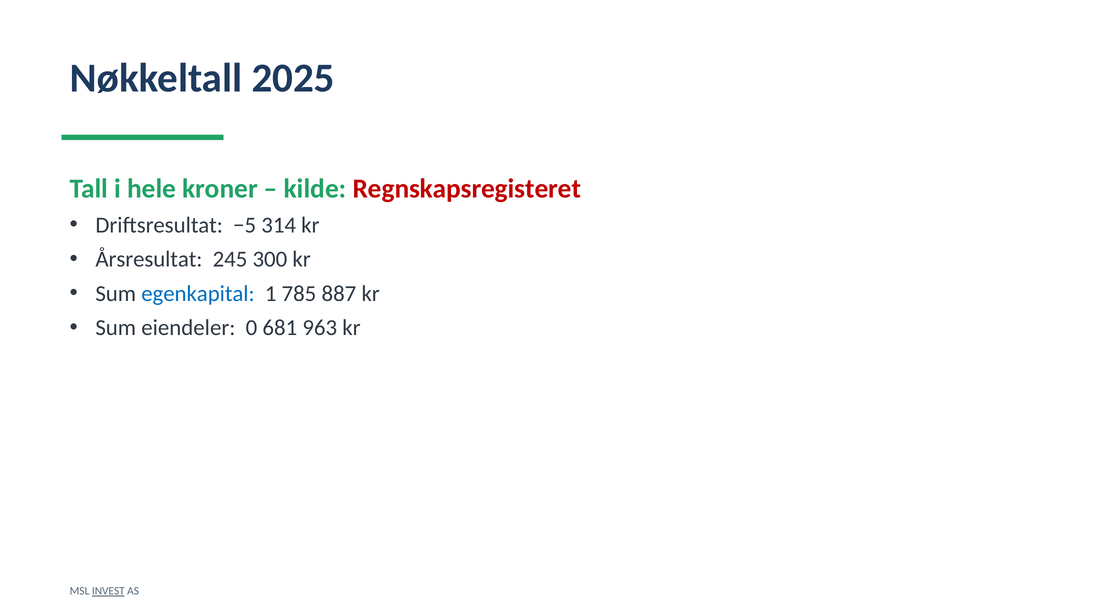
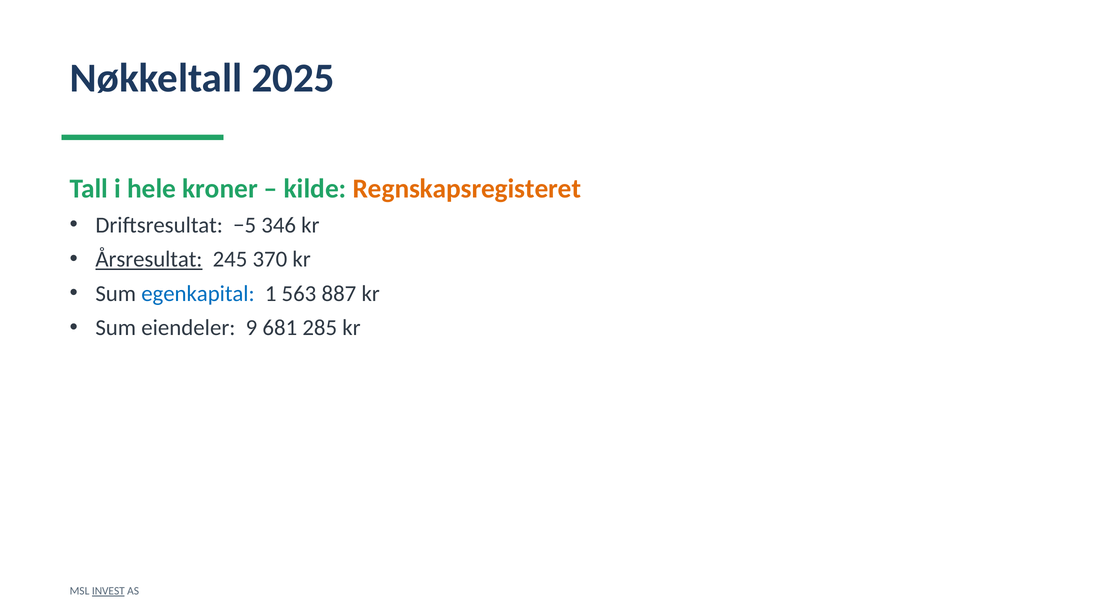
Regnskapsregisteret colour: red -> orange
314: 314 -> 346
Årsresultat underline: none -> present
300: 300 -> 370
785: 785 -> 563
0: 0 -> 9
963: 963 -> 285
